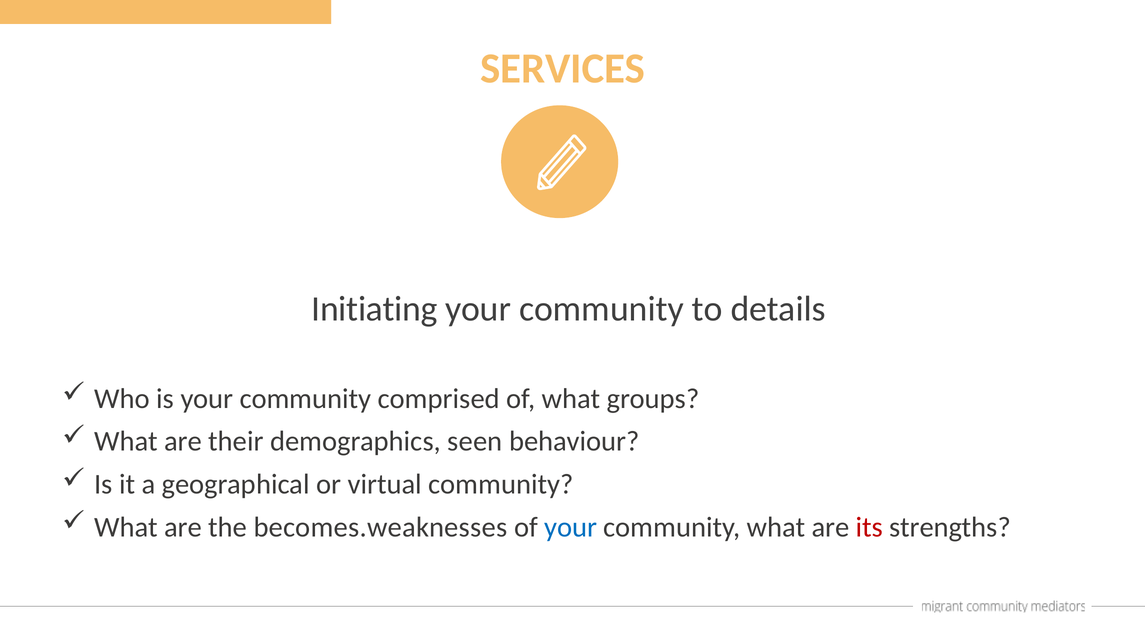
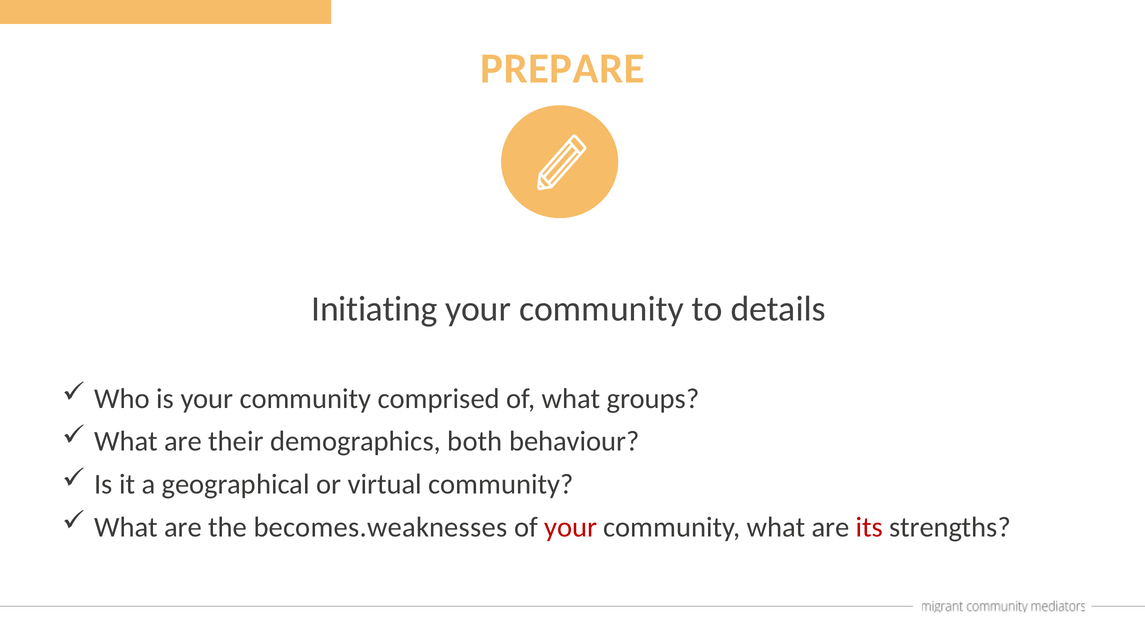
SERVICES: SERVICES -> PREPARE
seen: seen -> both
your at (571, 527) colour: blue -> red
